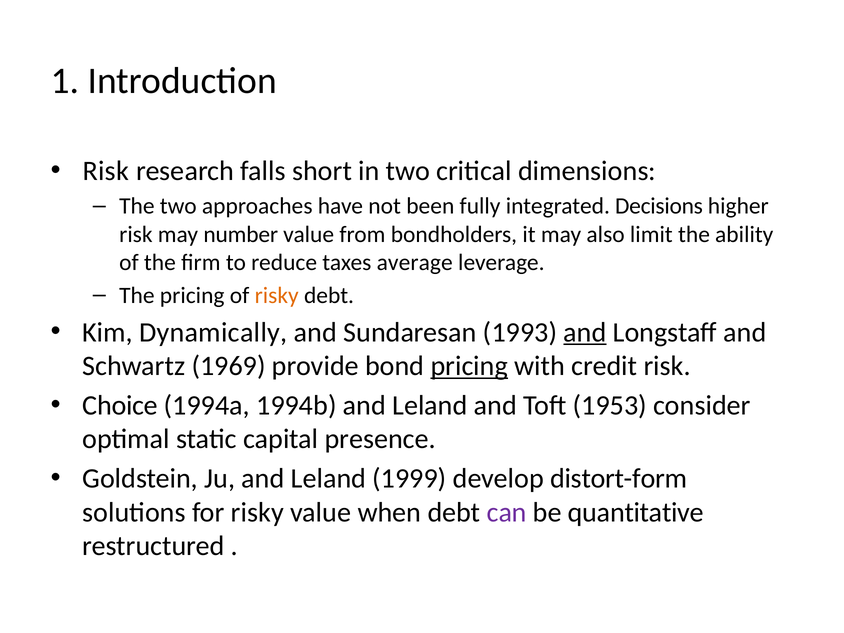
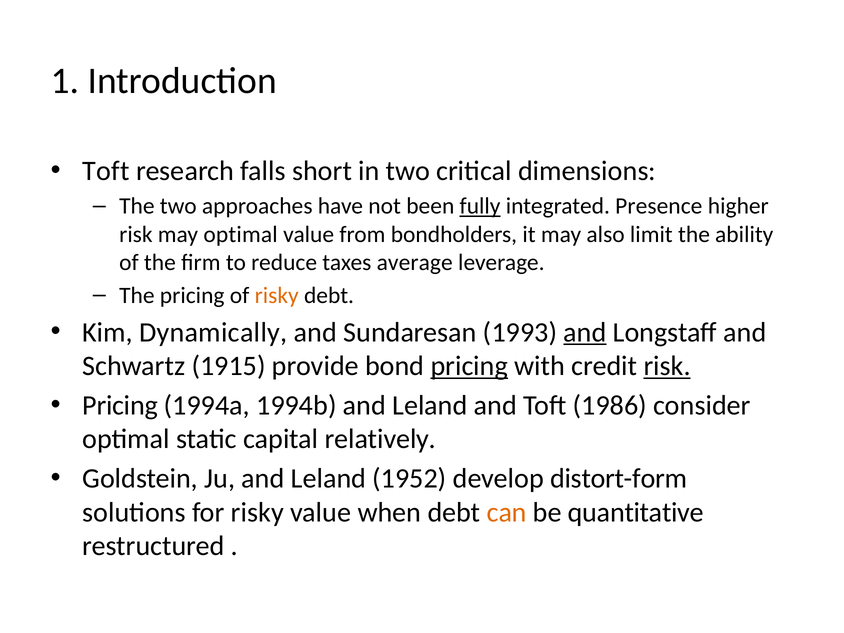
Risk at (106, 171): Risk -> Toft
fully underline: none -> present
Decisions: Decisions -> Presence
may number: number -> optimal
1969: 1969 -> 1915
risk at (667, 366) underline: none -> present
Choice at (120, 405): Choice -> Pricing
1953: 1953 -> 1986
presence: presence -> relatively
1999: 1999 -> 1952
can colour: purple -> orange
